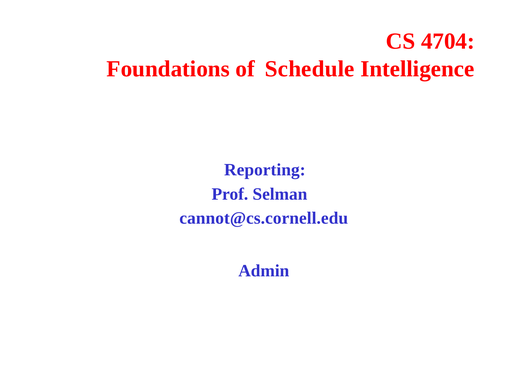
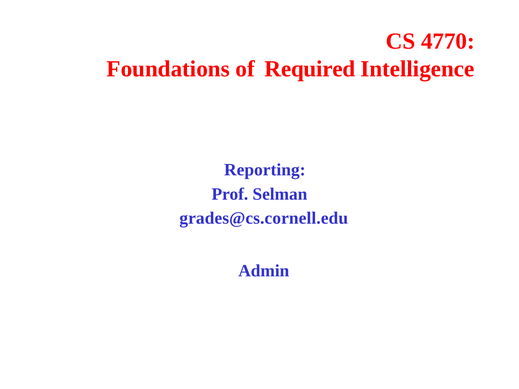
4704: 4704 -> 4770
Schedule: Schedule -> Required
cannot@cs.cornell.edu: cannot@cs.cornell.edu -> grades@cs.cornell.edu
